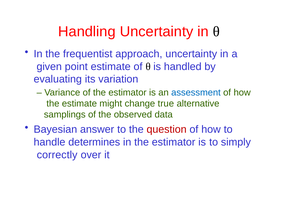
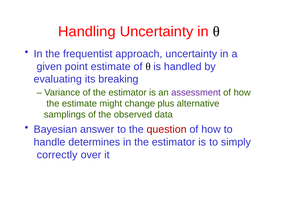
variation: variation -> breaking
assessment colour: blue -> purple
true: true -> plus
